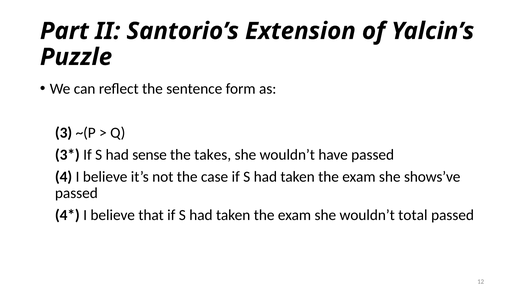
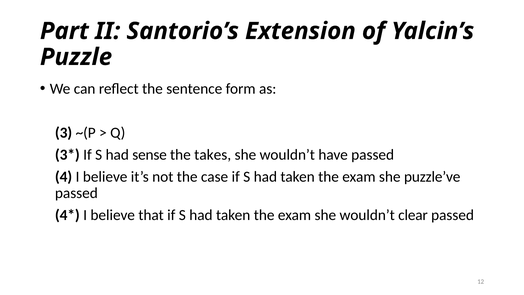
shows’ve: shows’ve -> puzzle’ve
total: total -> clear
